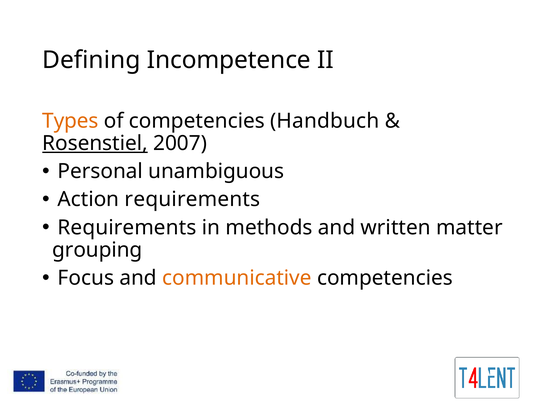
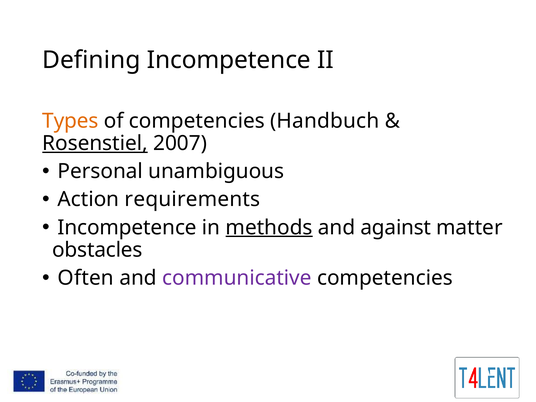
Requirements at (127, 227): Requirements -> Incompetence
methods underline: none -> present
written: written -> against
grouping: grouping -> obstacles
Focus: Focus -> Often
communicative colour: orange -> purple
